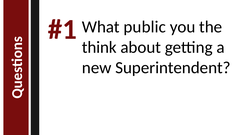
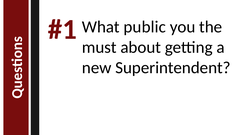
think: think -> must
